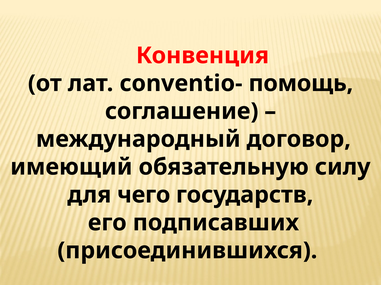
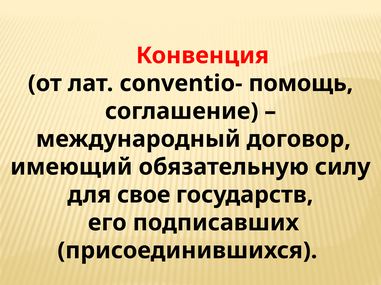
чего: чего -> свое
